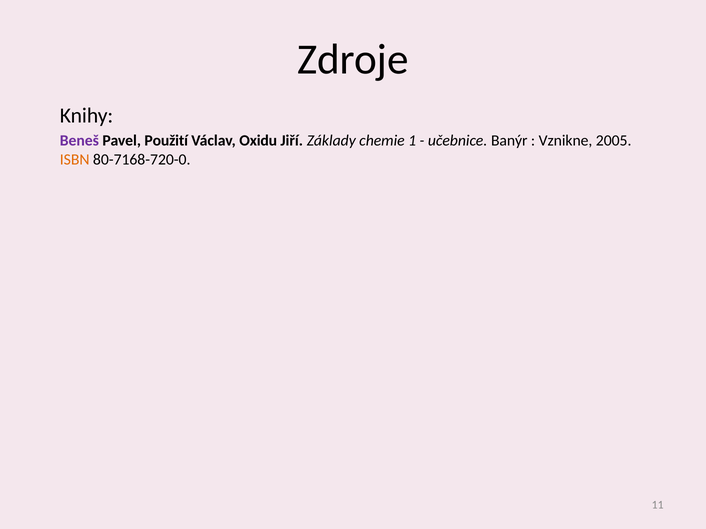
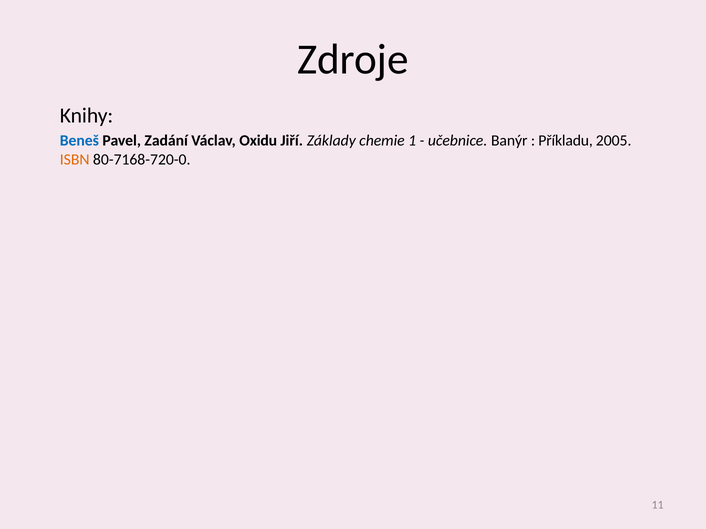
Beneš colour: purple -> blue
Použití: Použití -> Zadání
Vznikne: Vznikne -> Příkladu
